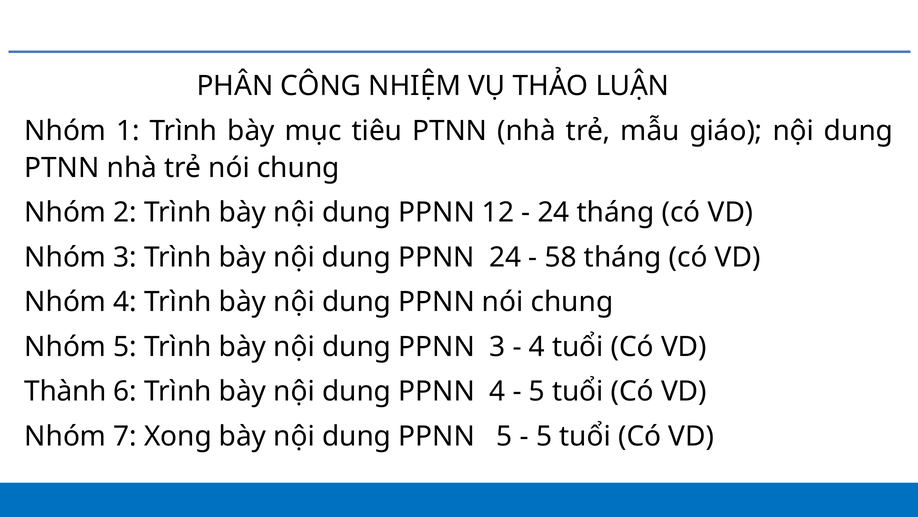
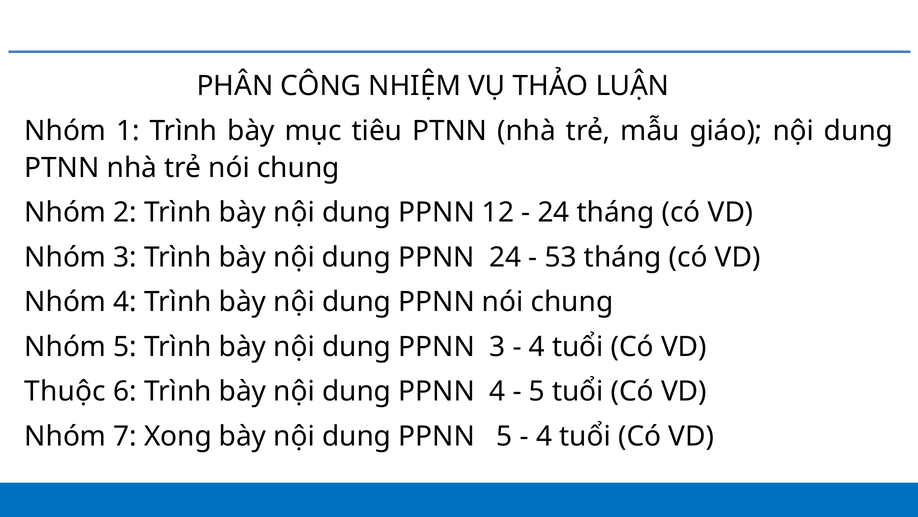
58: 58 -> 53
Thành: Thành -> Thuộc
5 at (544, 436): 5 -> 4
